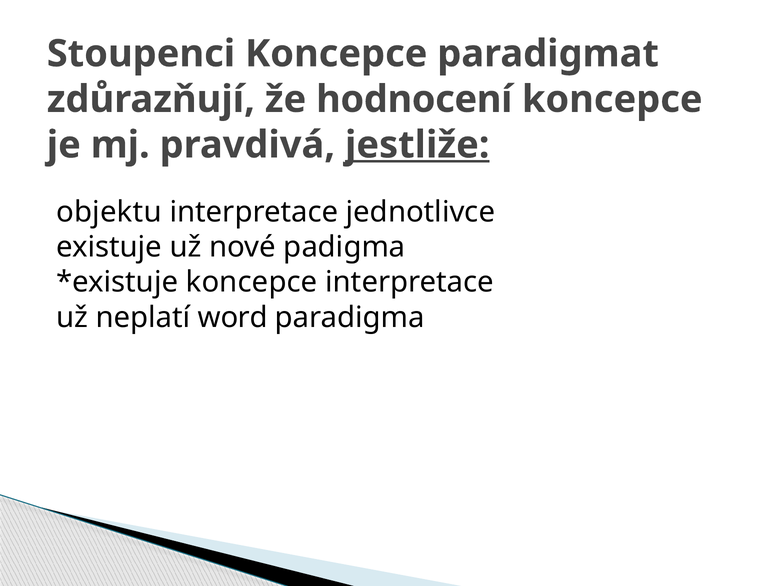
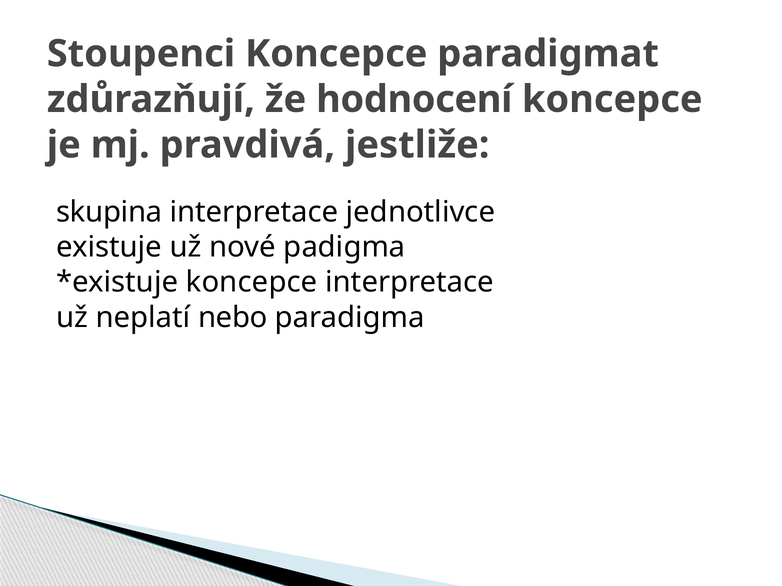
jestliže underline: present -> none
objektu: objektu -> skupina
word: word -> nebo
